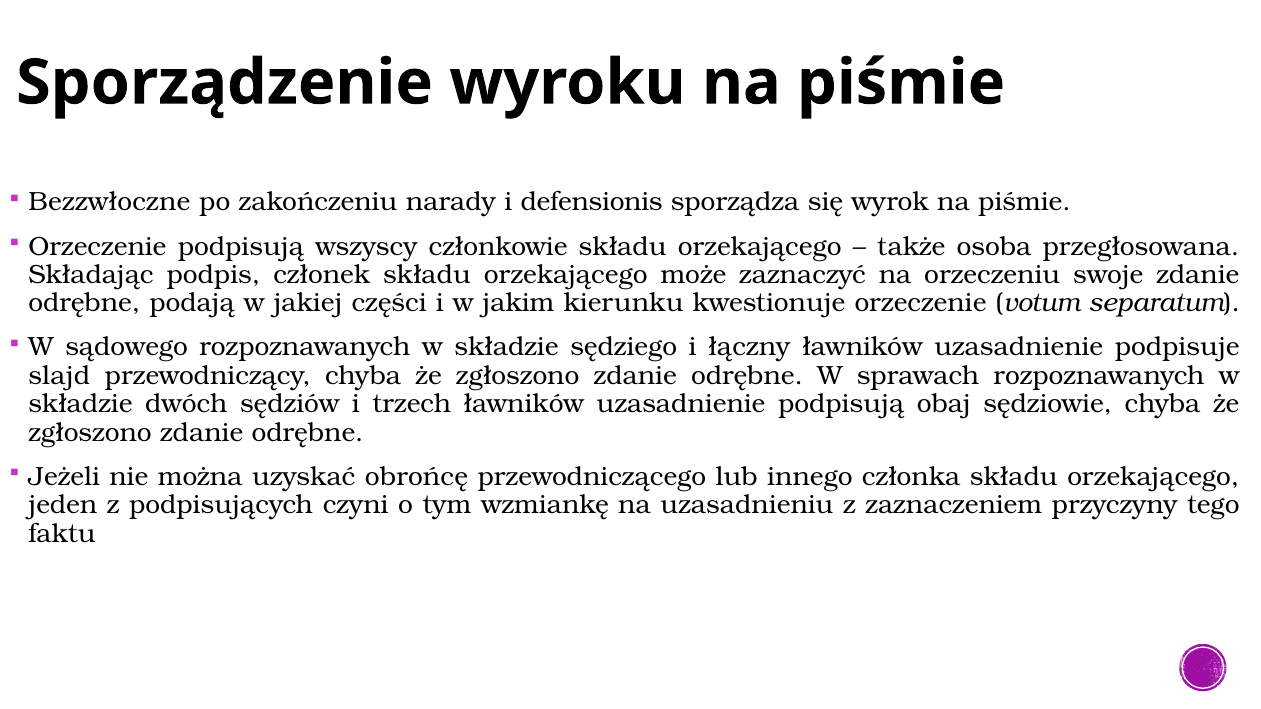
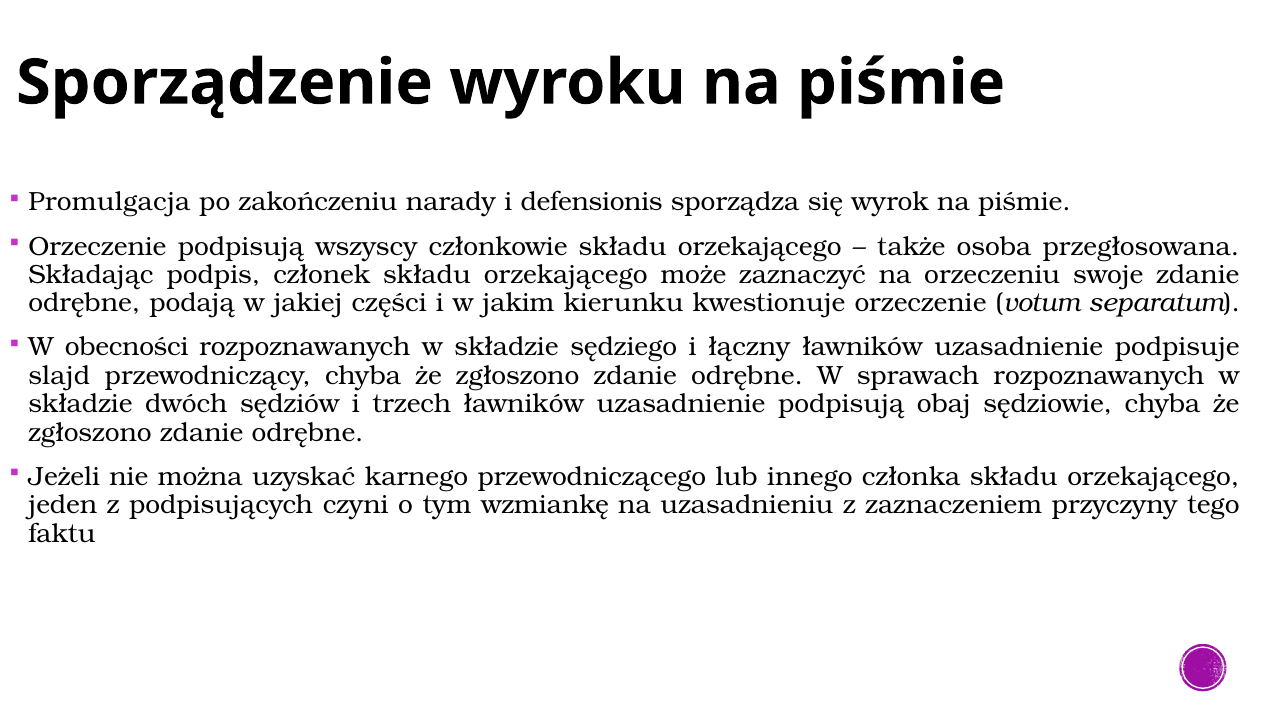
Bezzwłoczne: Bezzwłoczne -> Promulgacja
sądowego: sądowego -> obecności
obrońcę: obrońcę -> karnego
